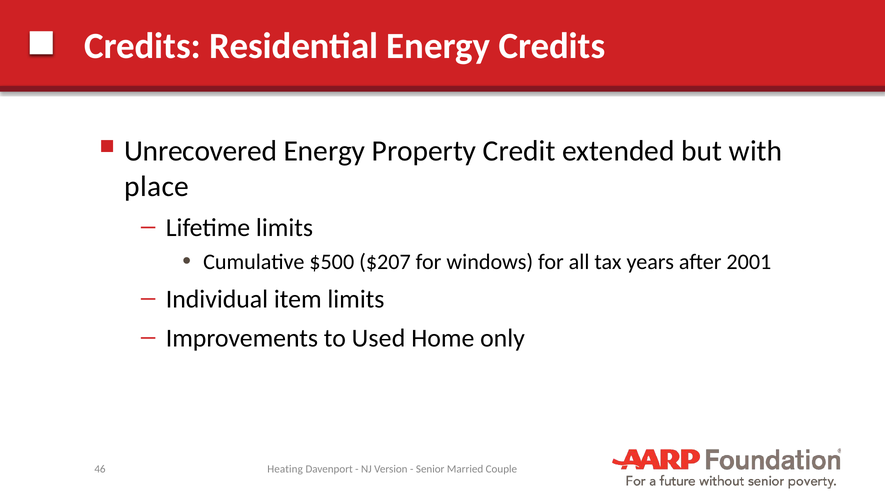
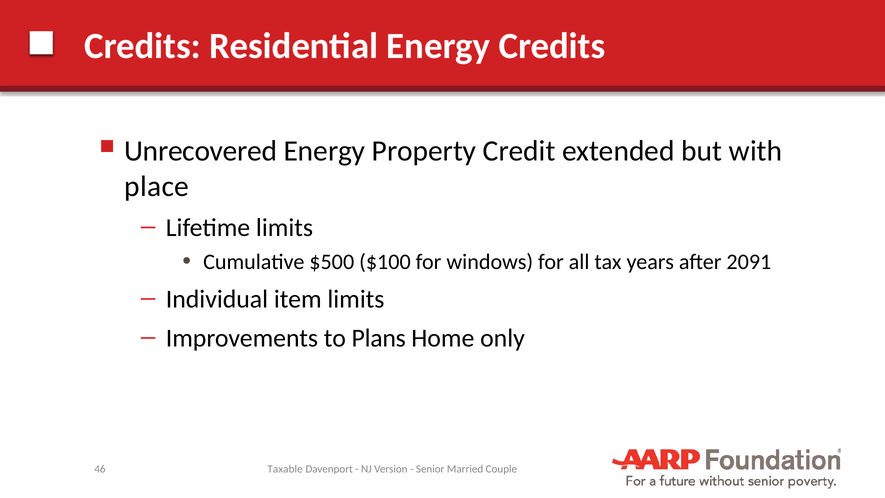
$207: $207 -> $100
2001: 2001 -> 2091
Used: Used -> Plans
Heating: Heating -> Taxable
